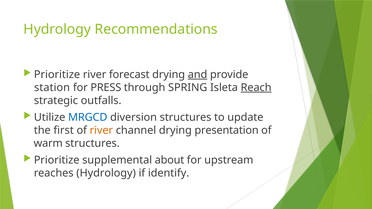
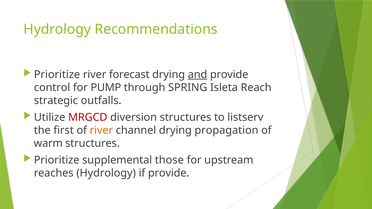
station: station -> control
PRESS: PRESS -> PUMP
Reach underline: present -> none
MRGCD colour: blue -> red
update: update -> listserv
presentation: presentation -> propagation
about: about -> those
if identify: identify -> provide
